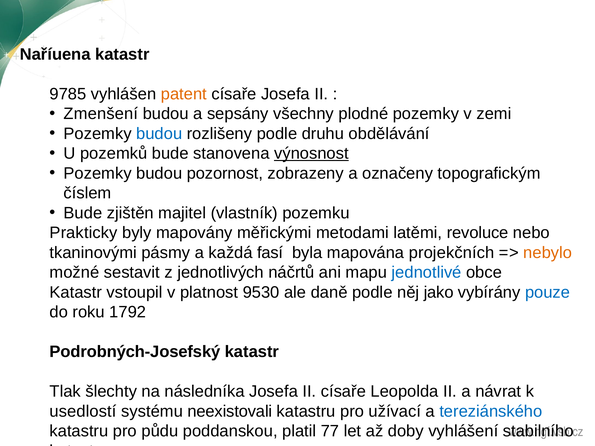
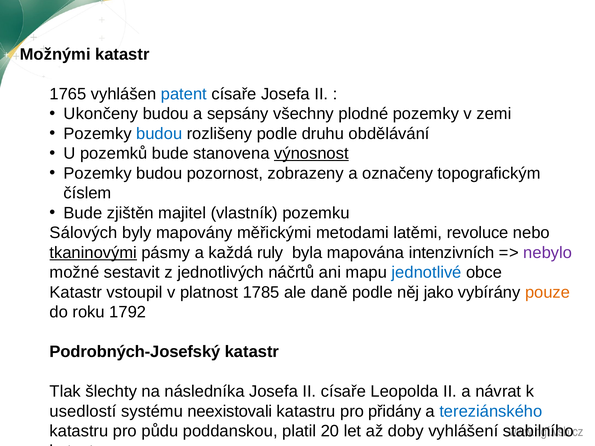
Naříuena: Naříuena -> Možnými
9785: 9785 -> 1765
patent colour: orange -> blue
Zmenšení: Zmenšení -> Ukončeny
Prakticky: Prakticky -> Sálových
tkaninovými underline: none -> present
fasí: fasí -> ruly
projekčních: projekčních -> intenzivních
nebylo colour: orange -> purple
9530: 9530 -> 1785
pouze colour: blue -> orange
užívací: užívací -> přidány
77: 77 -> 20
